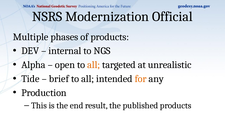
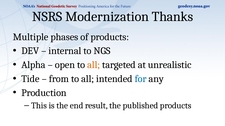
Official: Official -> Thanks
brief: brief -> from
for colour: orange -> blue
